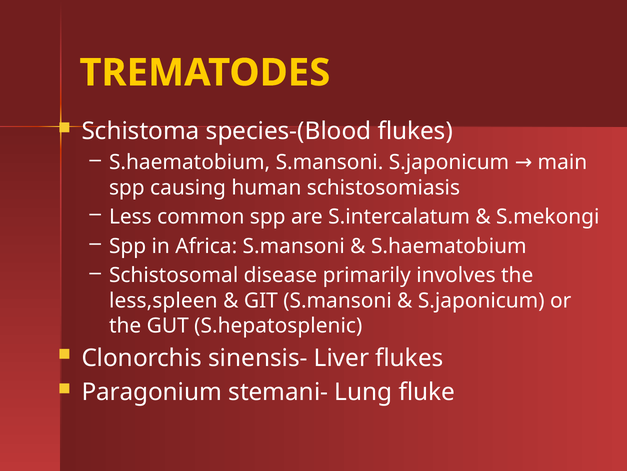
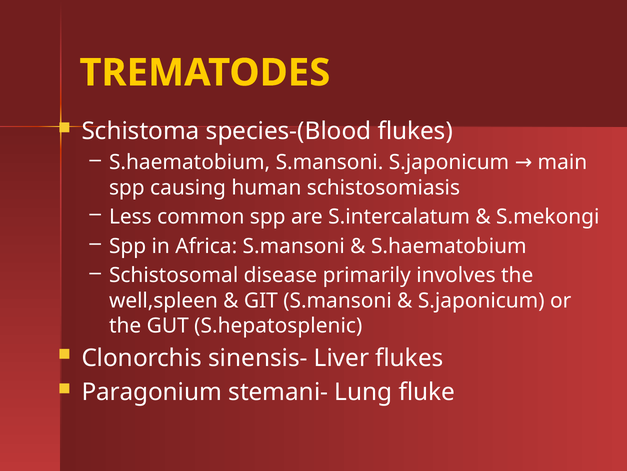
less,spleen: less,spleen -> well,spleen
